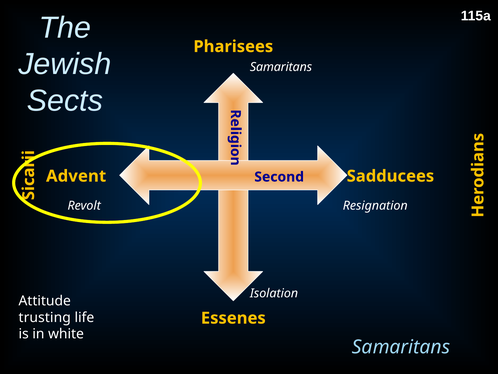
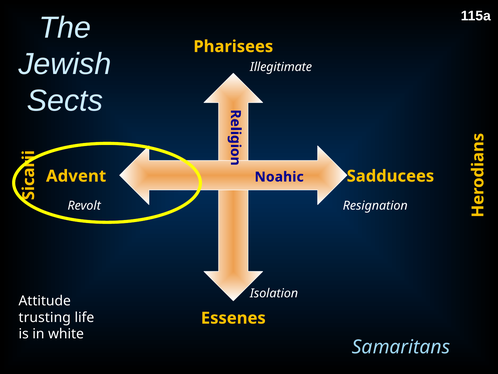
Samaritans at (281, 67): Samaritans -> Illegitimate
Second: Second -> Noahic
